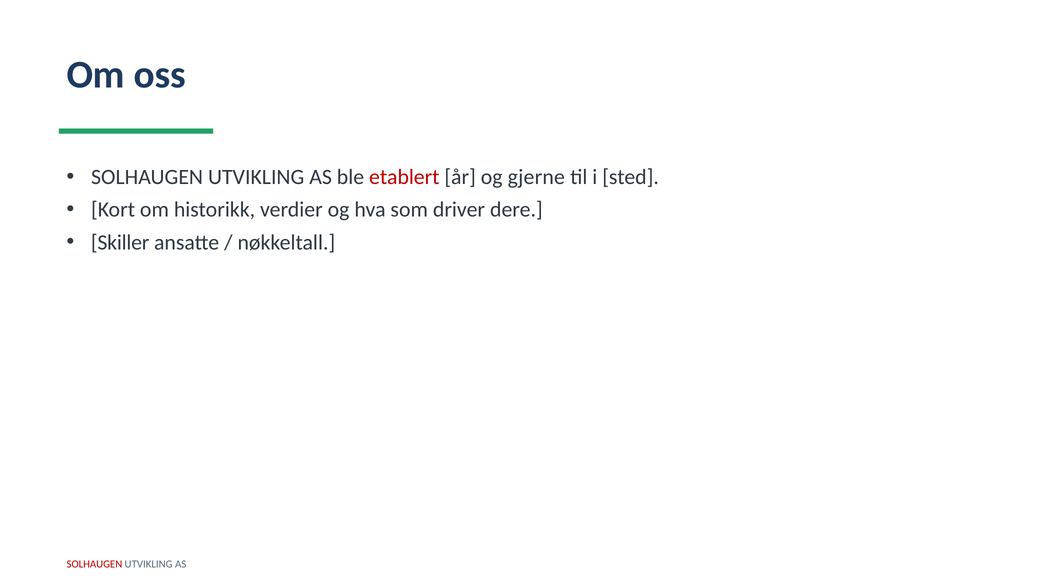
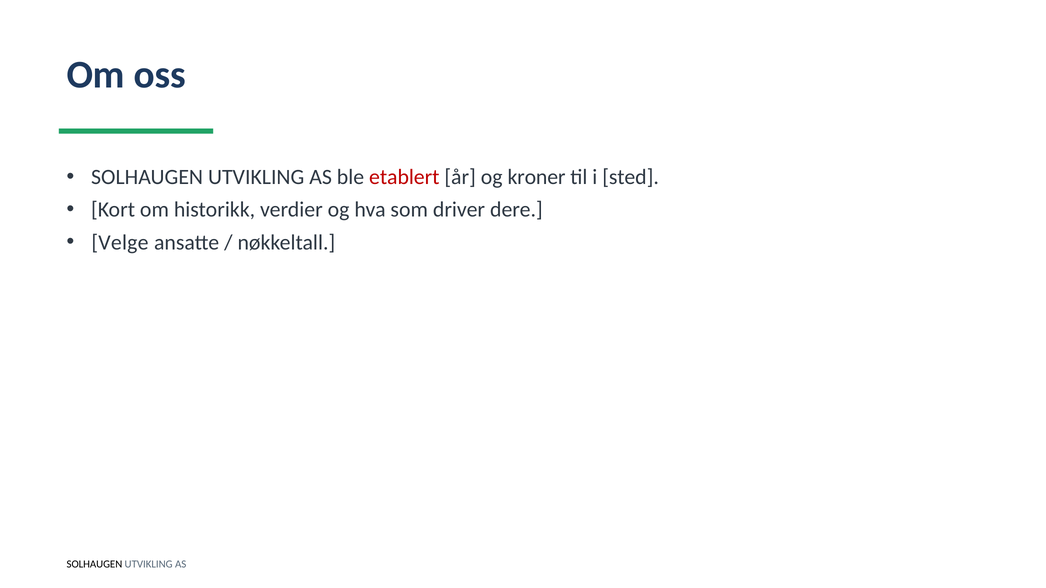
gjerne: gjerne -> kroner
Skiller: Skiller -> Velge
SOLHAUGEN at (94, 565) colour: red -> black
